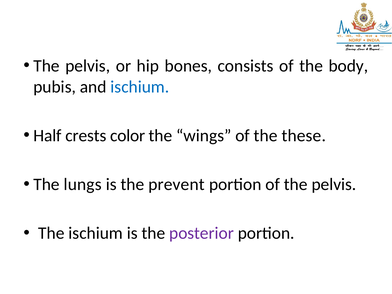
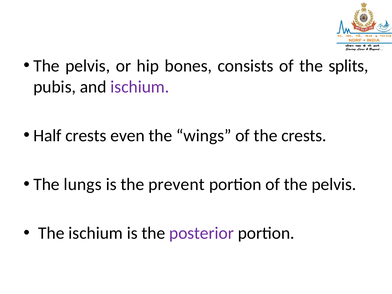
body: body -> splits
ischium at (140, 87) colour: blue -> purple
color: color -> even
the these: these -> crests
